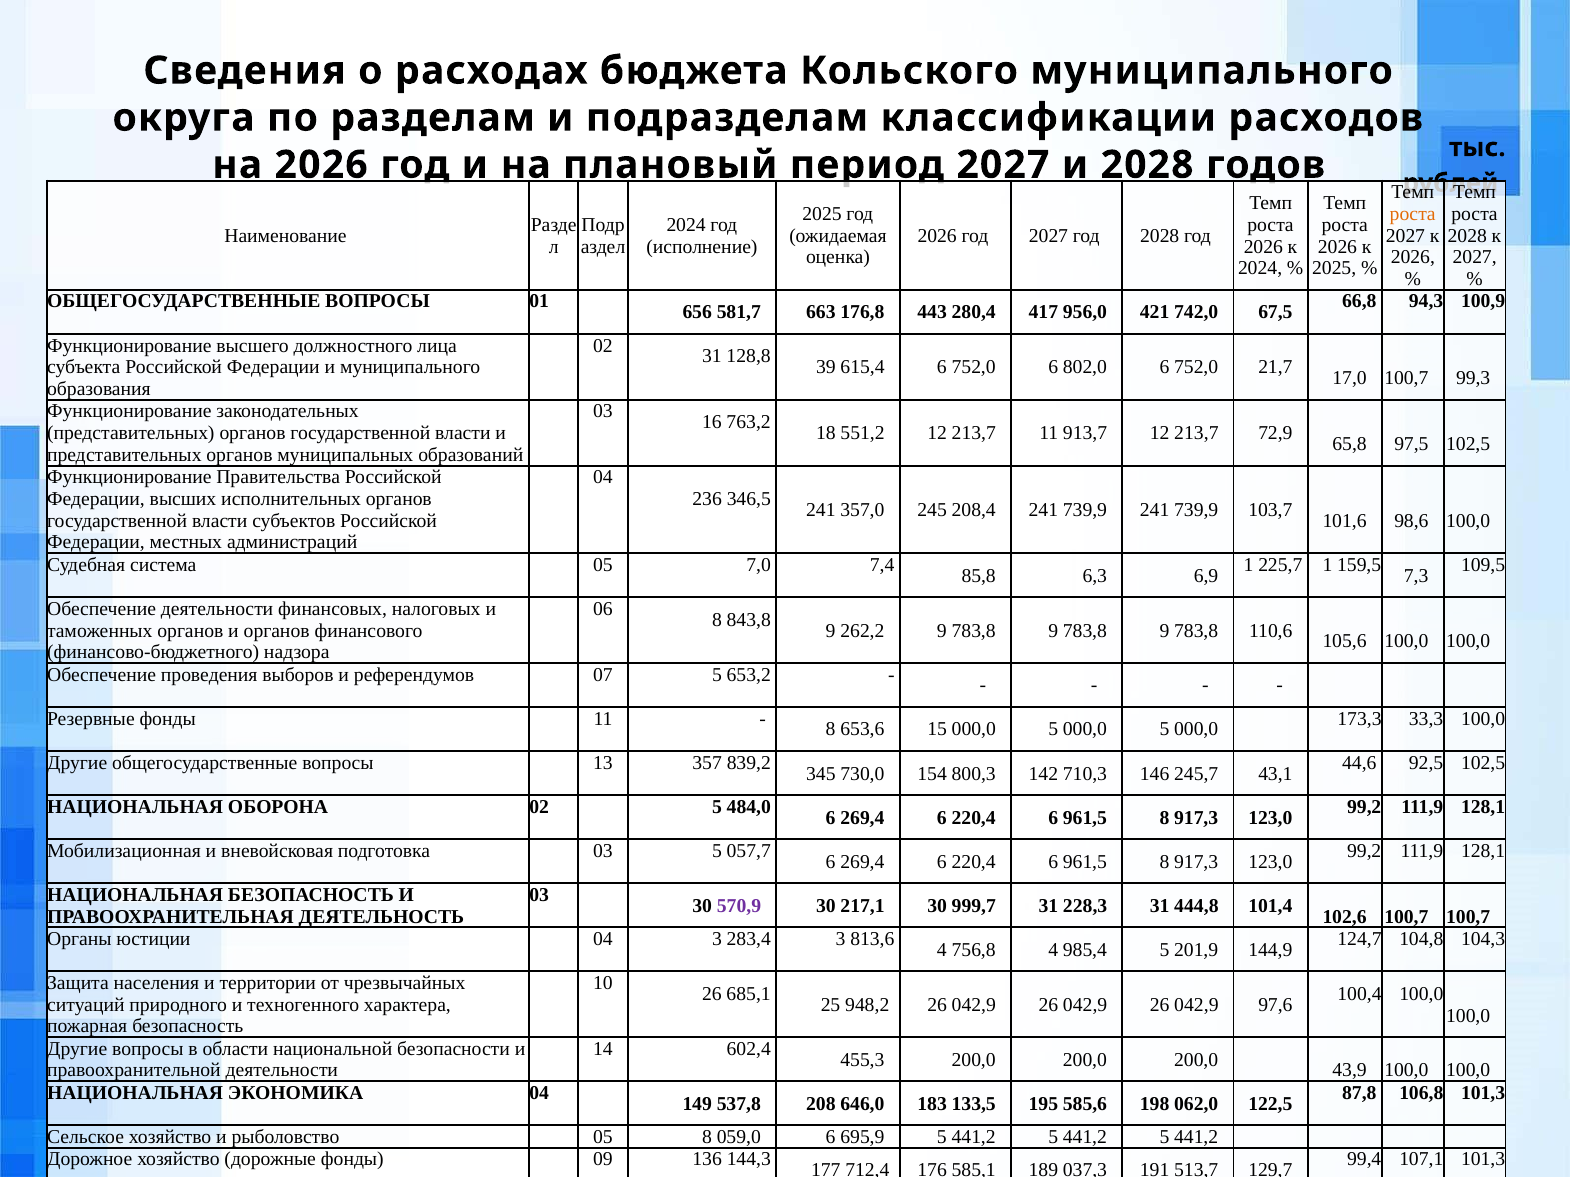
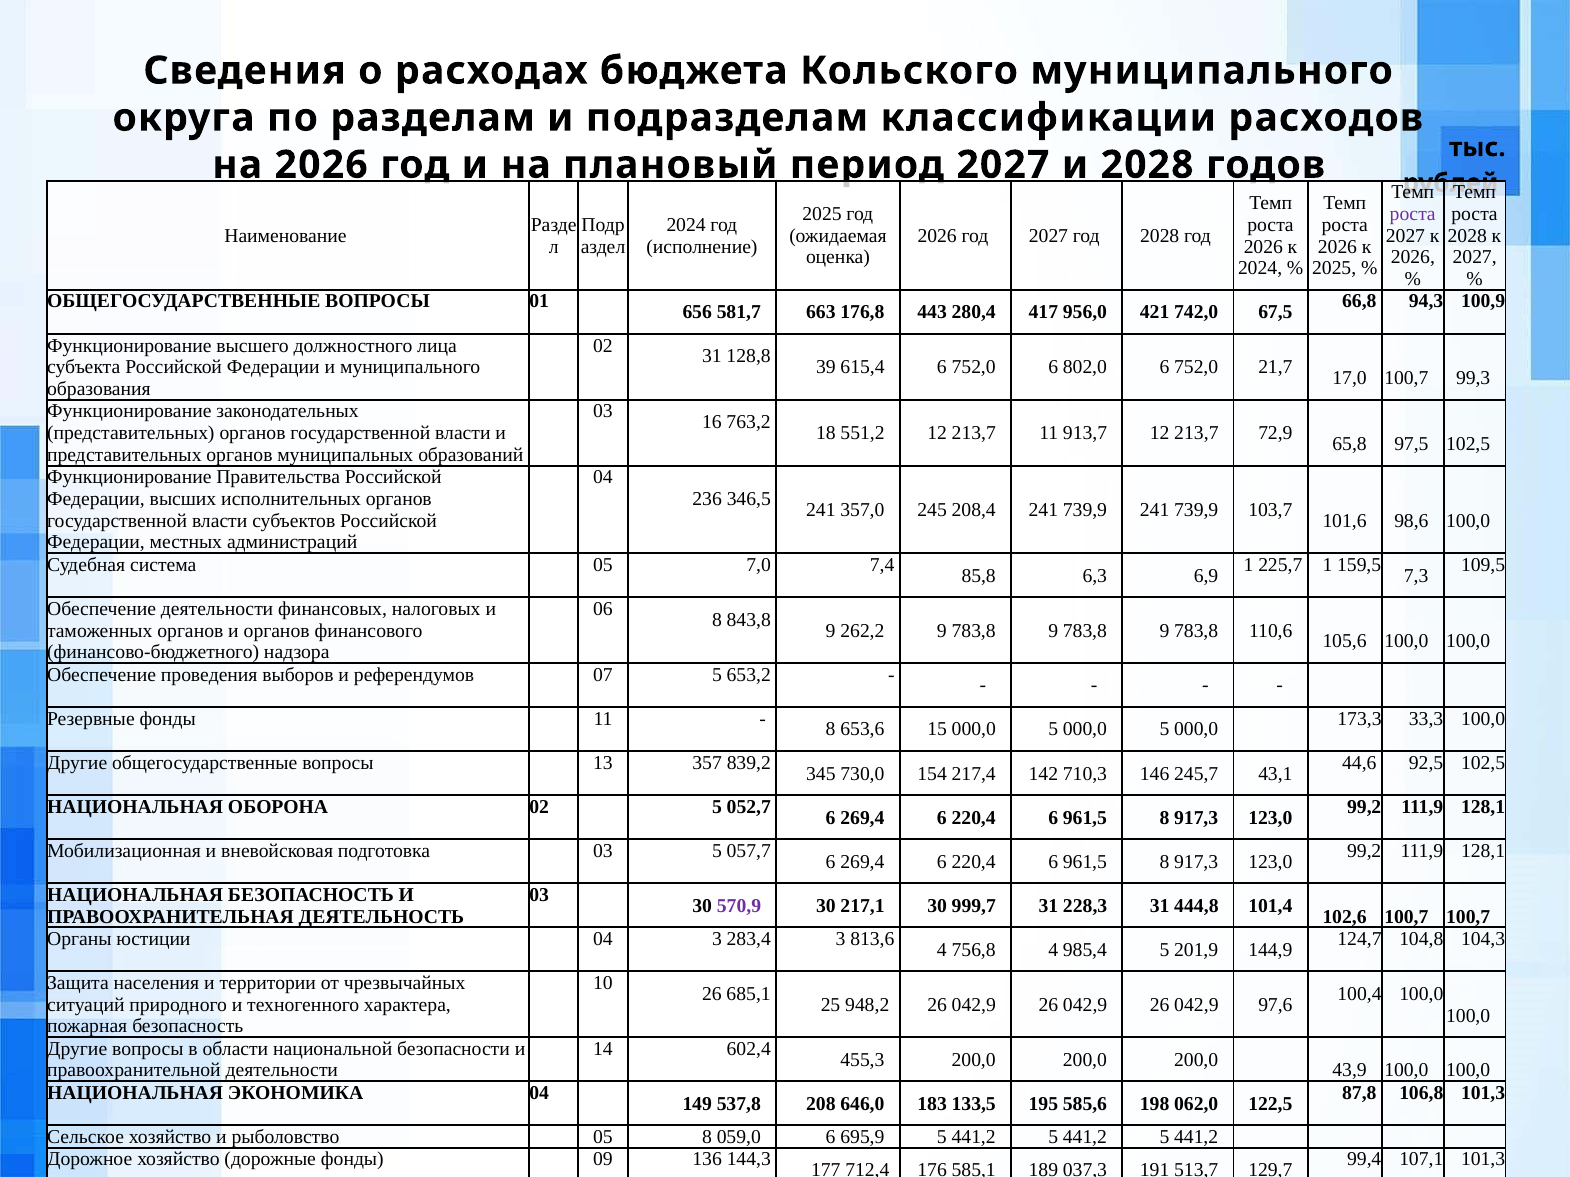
роста at (1413, 214) colour: orange -> purple
800,3: 800,3 -> 217,4
484,0: 484,0 -> 052,7
